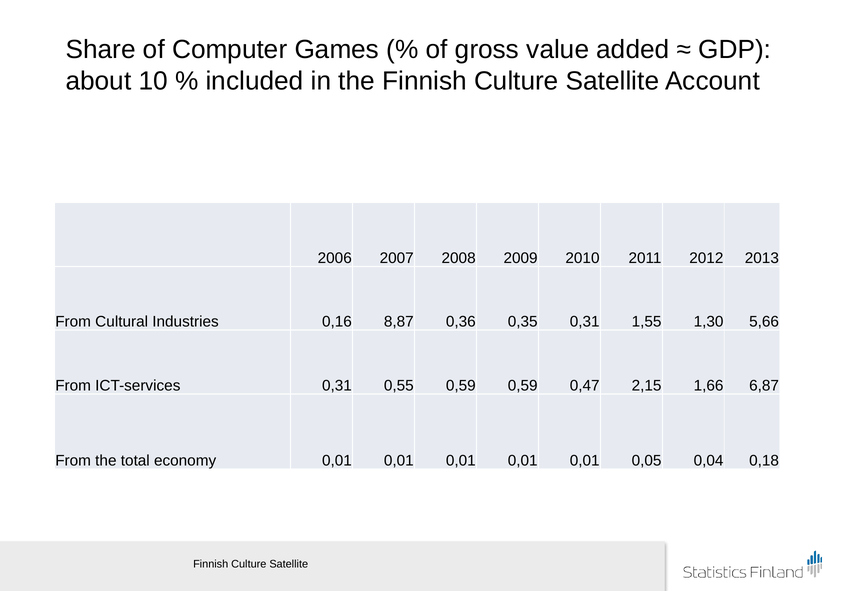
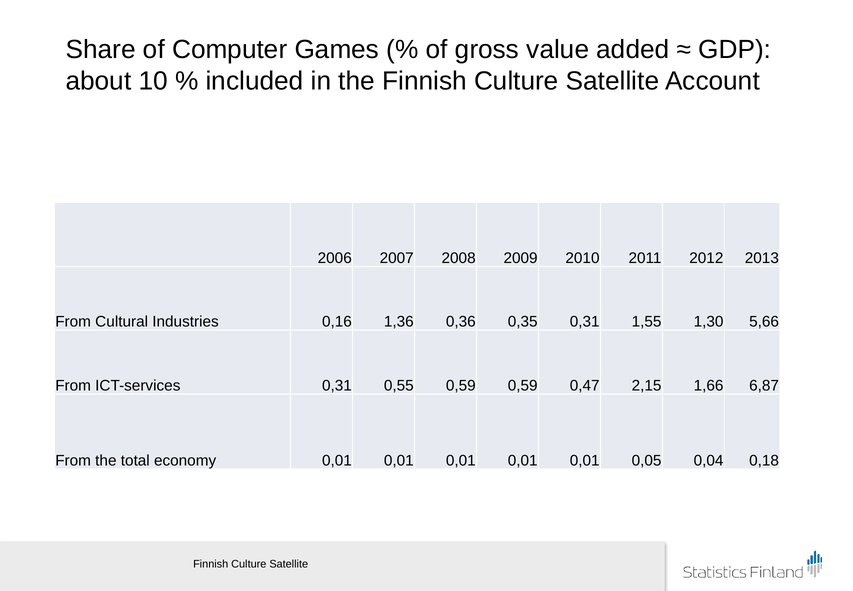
8,87: 8,87 -> 1,36
